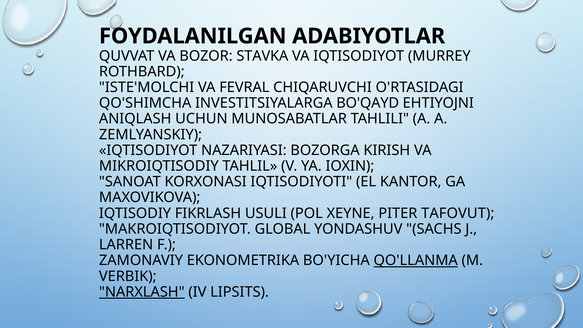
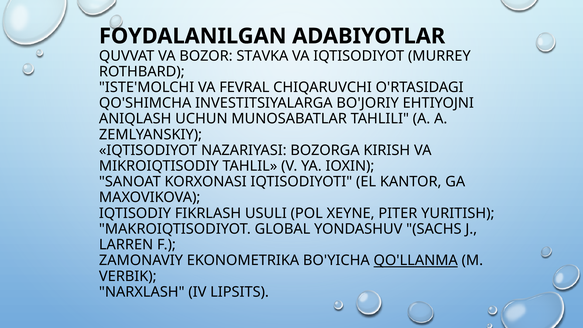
BO'QAYD: BO'QAYD -> BO'JORIY
TAFOVUT: TAFOVUT -> YURITISH
NARXLASH underline: present -> none
